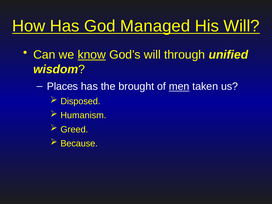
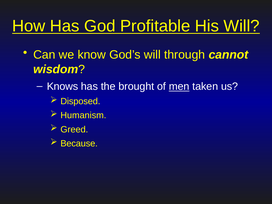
Managed: Managed -> Profitable
know underline: present -> none
unified: unified -> cannot
Places: Places -> Knows
